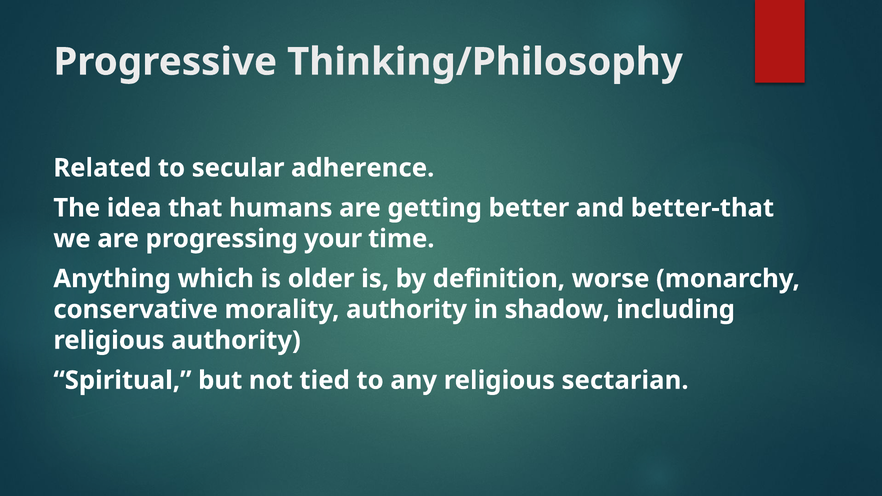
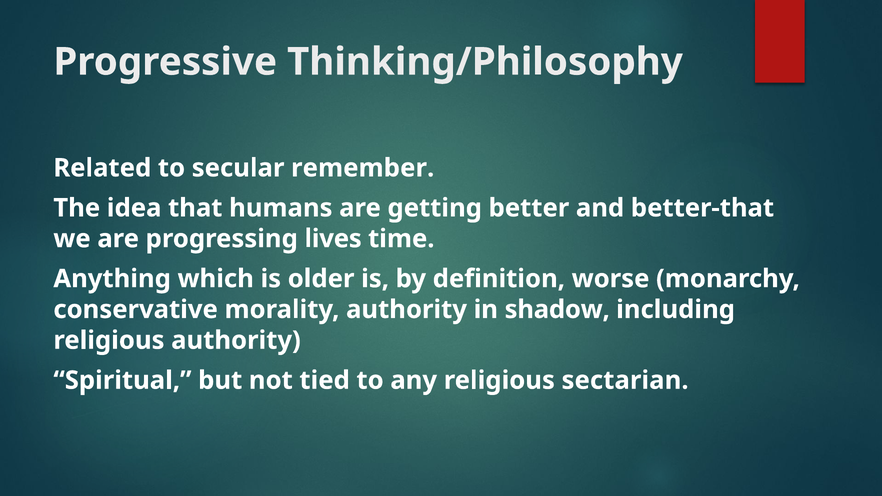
adherence: adherence -> remember
your: your -> lives
